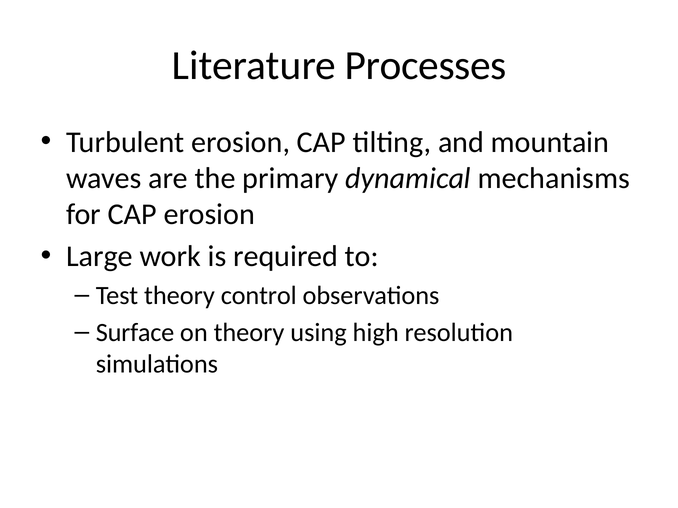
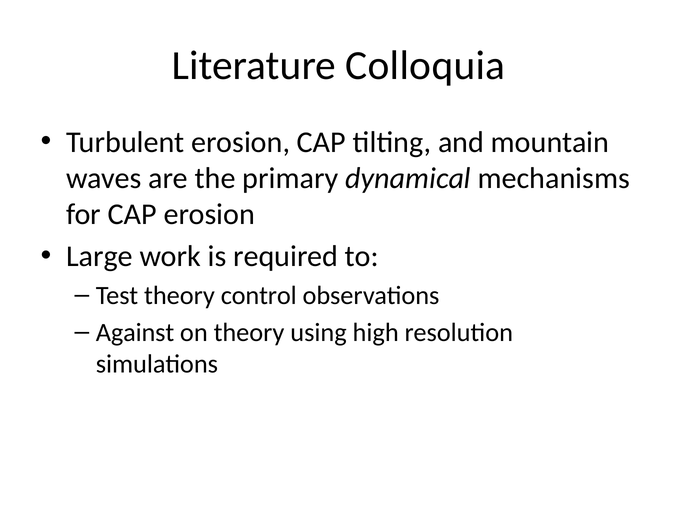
Processes: Processes -> Colloquia
Surface: Surface -> Against
